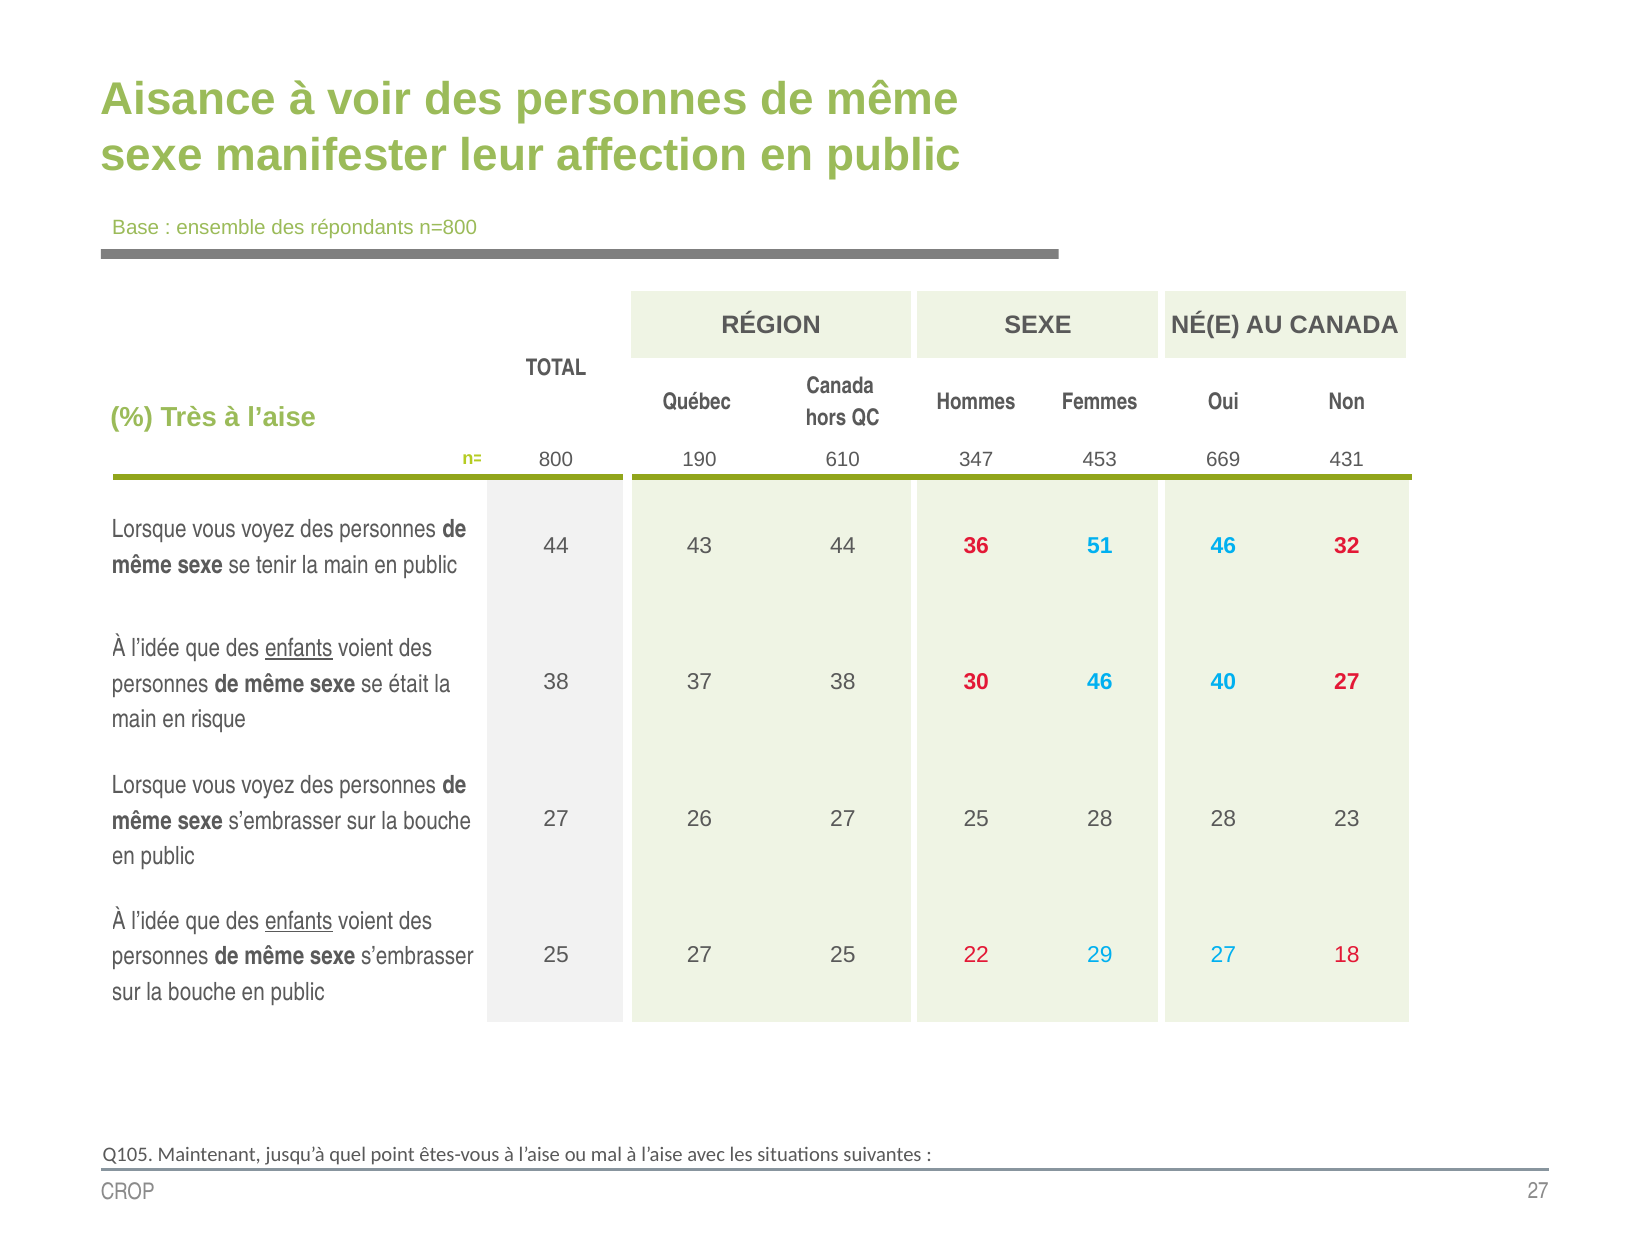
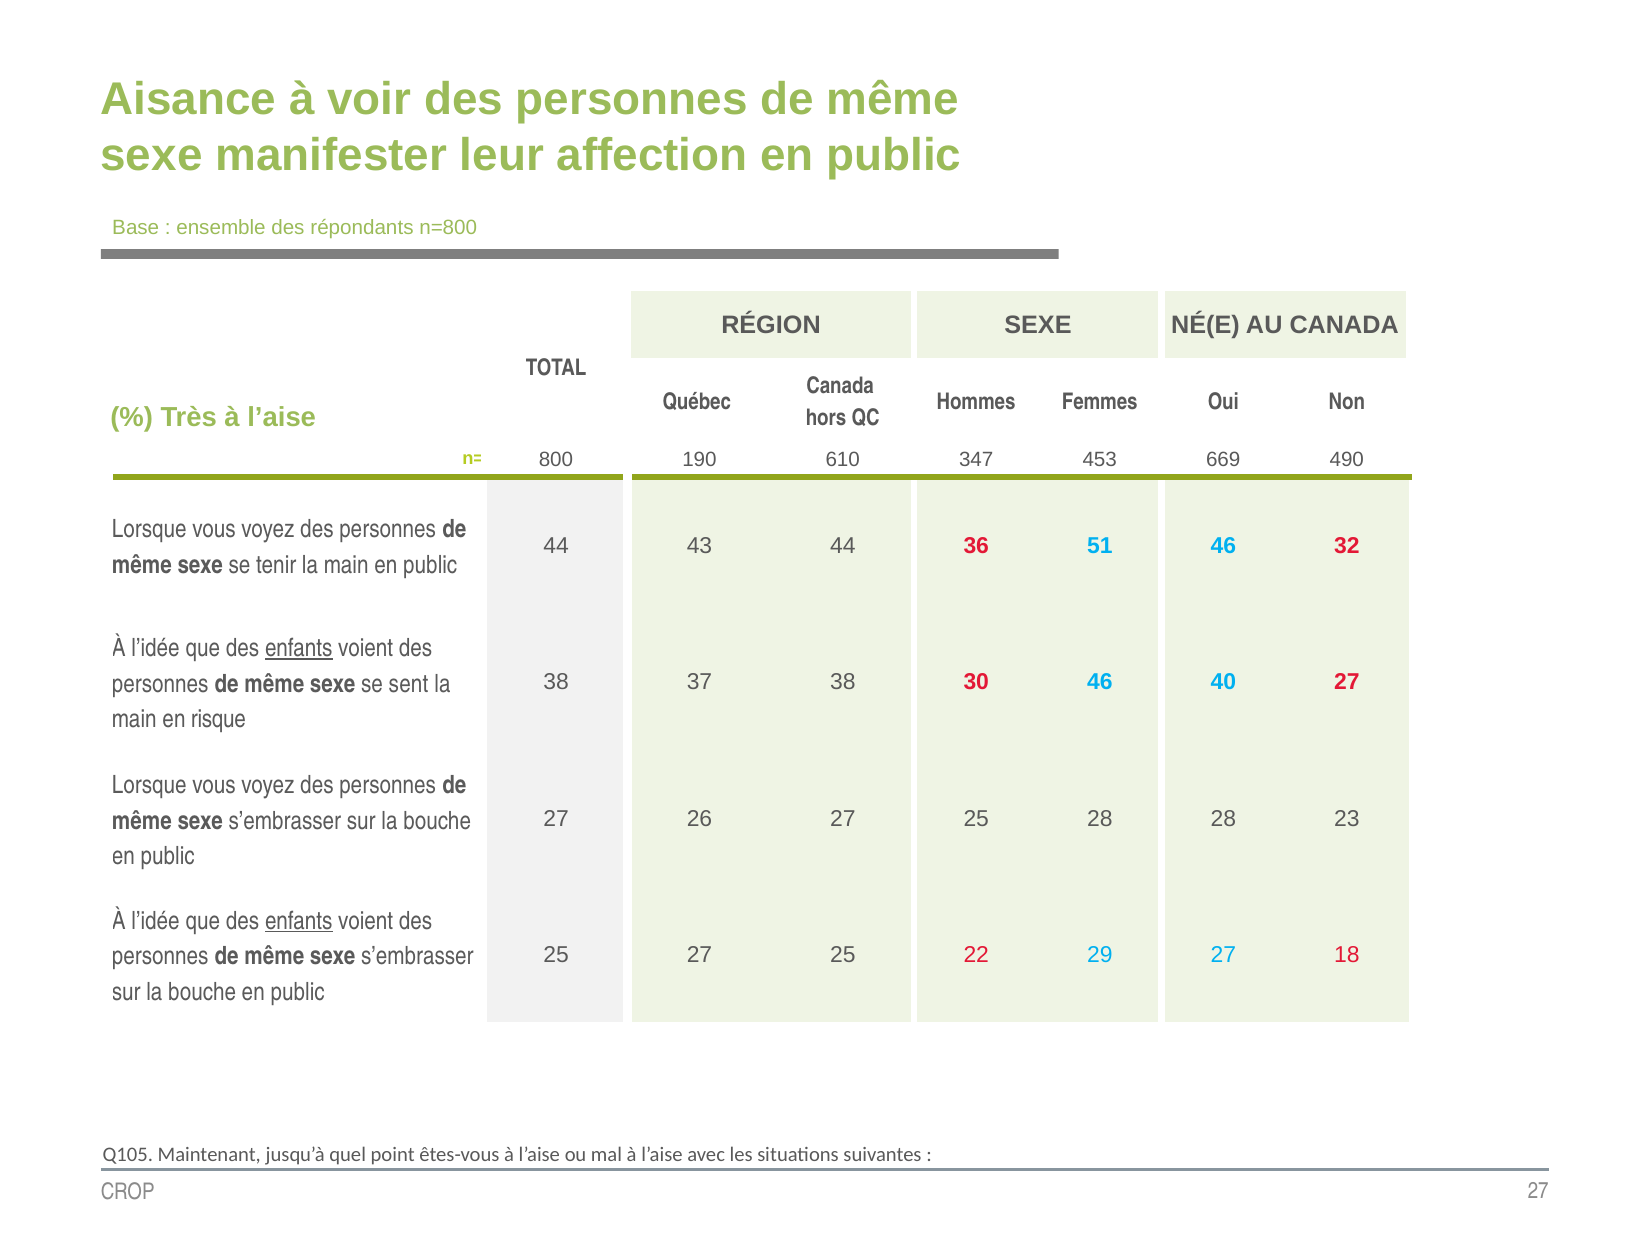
431: 431 -> 490
était: était -> sent
